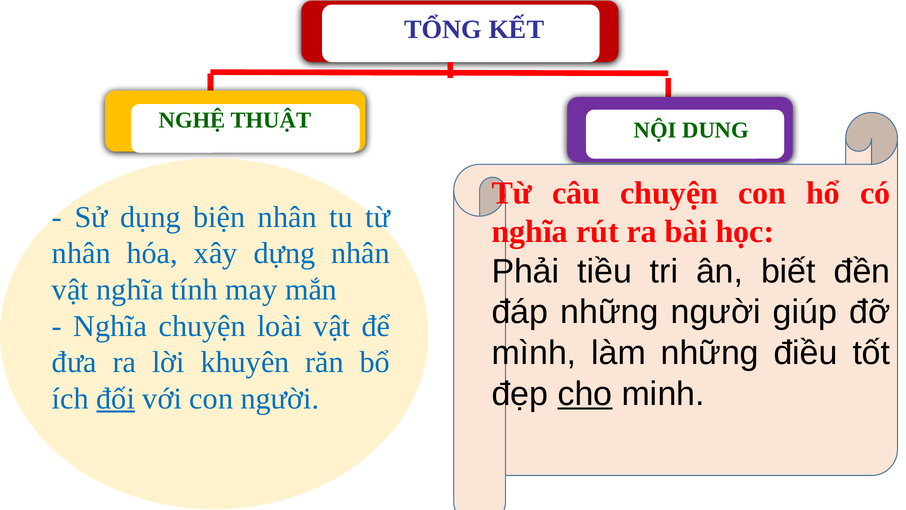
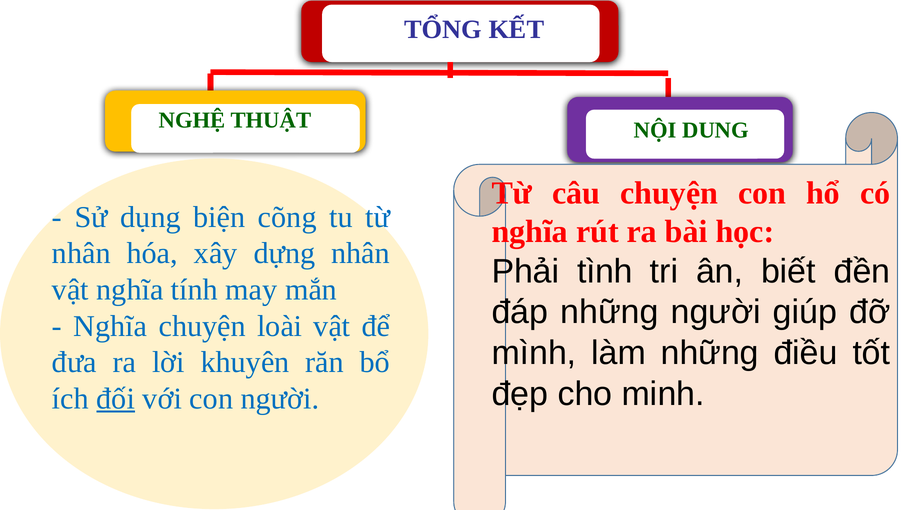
biện nhân: nhân -> cõng
tiều: tiều -> tình
cho underline: present -> none
